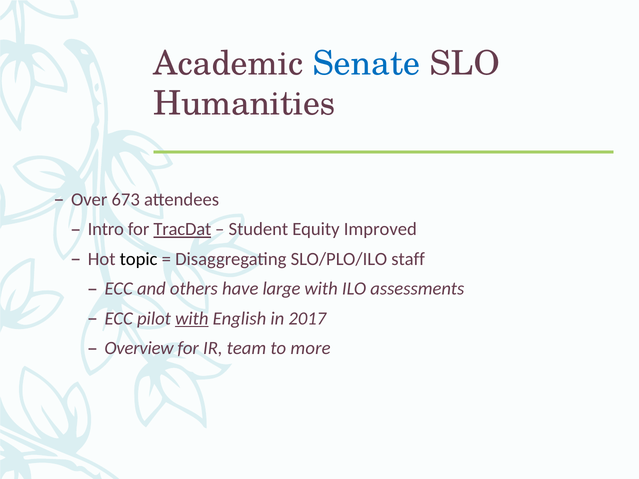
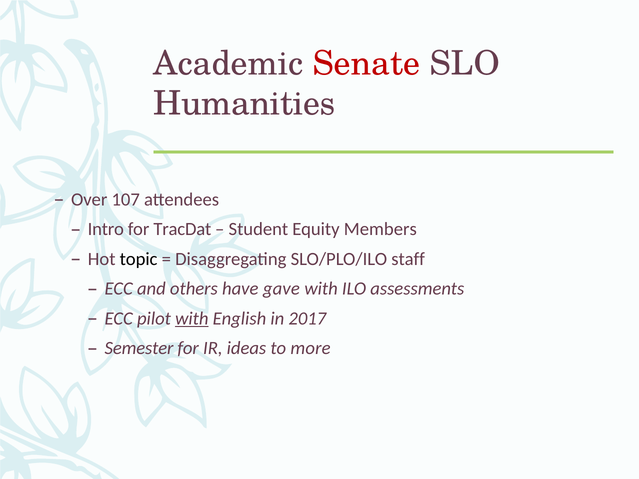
Senate colour: blue -> red
673: 673 -> 107
TracDat underline: present -> none
Improved: Improved -> Members
large: large -> gave
Overview: Overview -> Semester
team: team -> ideas
